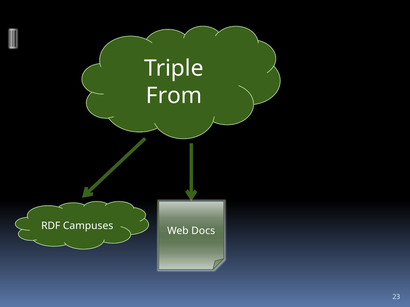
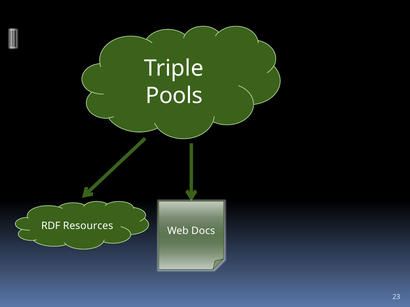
From: From -> Pools
Campuses: Campuses -> Resources
